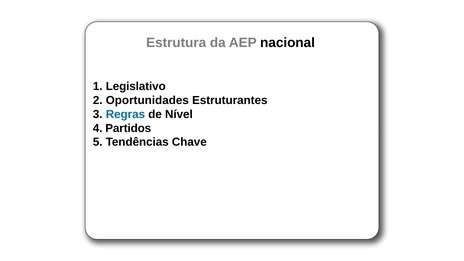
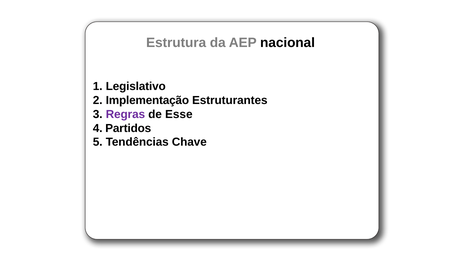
Oportunidades: Oportunidades -> Implementação
Regras colour: blue -> purple
Nível: Nível -> Esse
